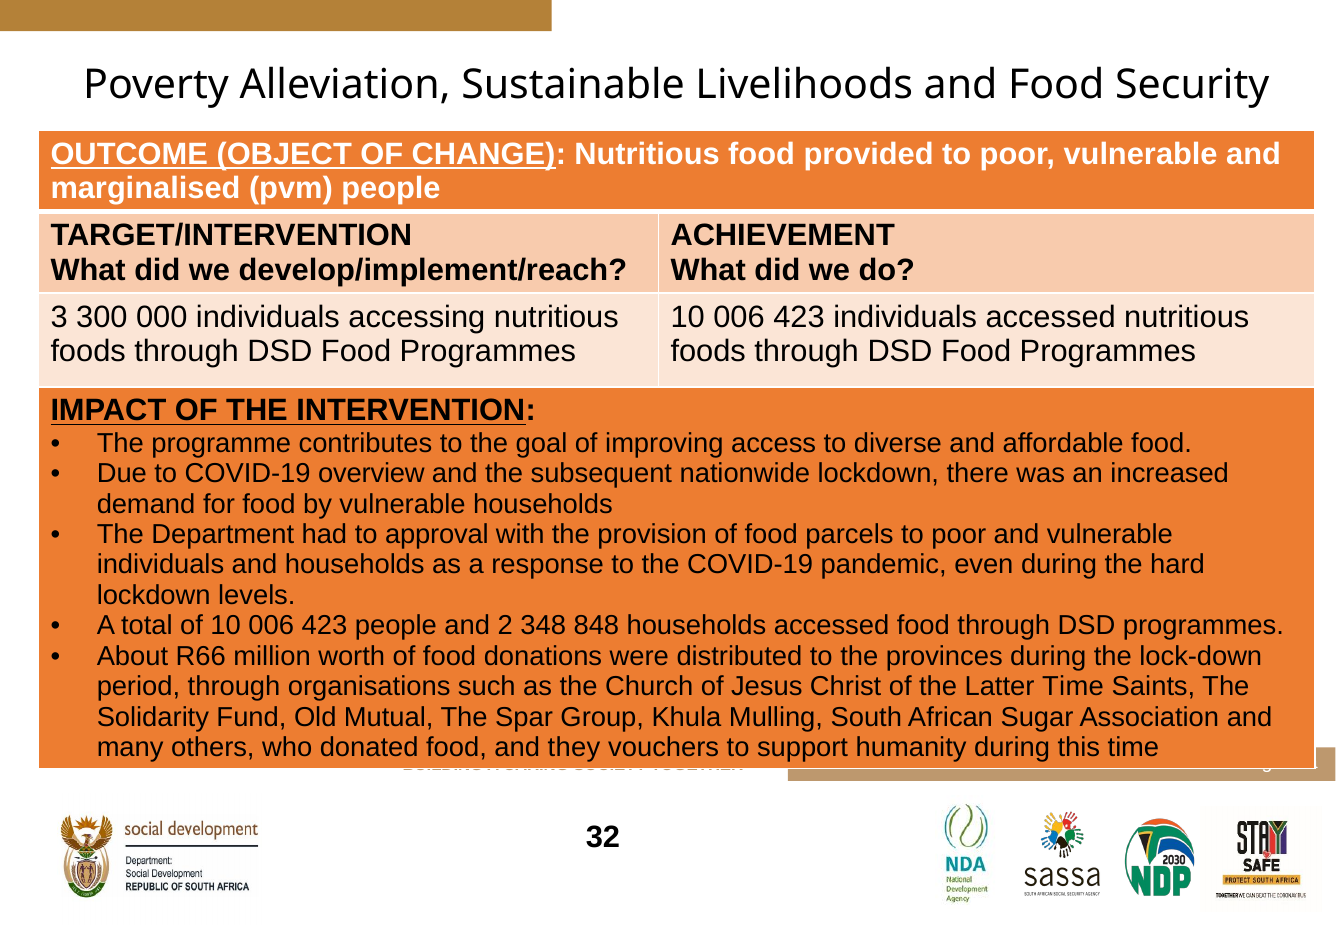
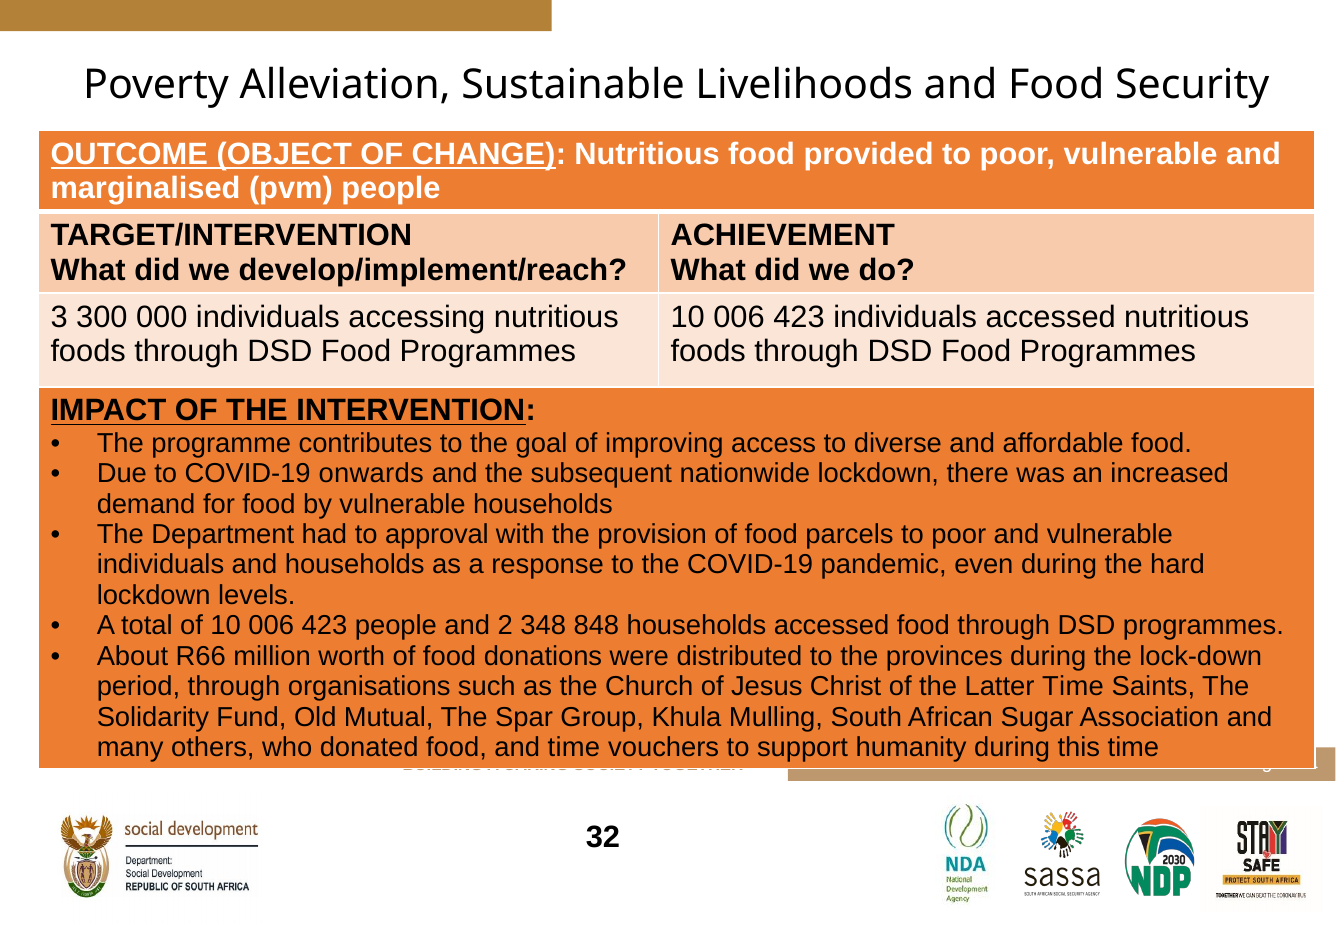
overview: overview -> onwards
and they: they -> time
